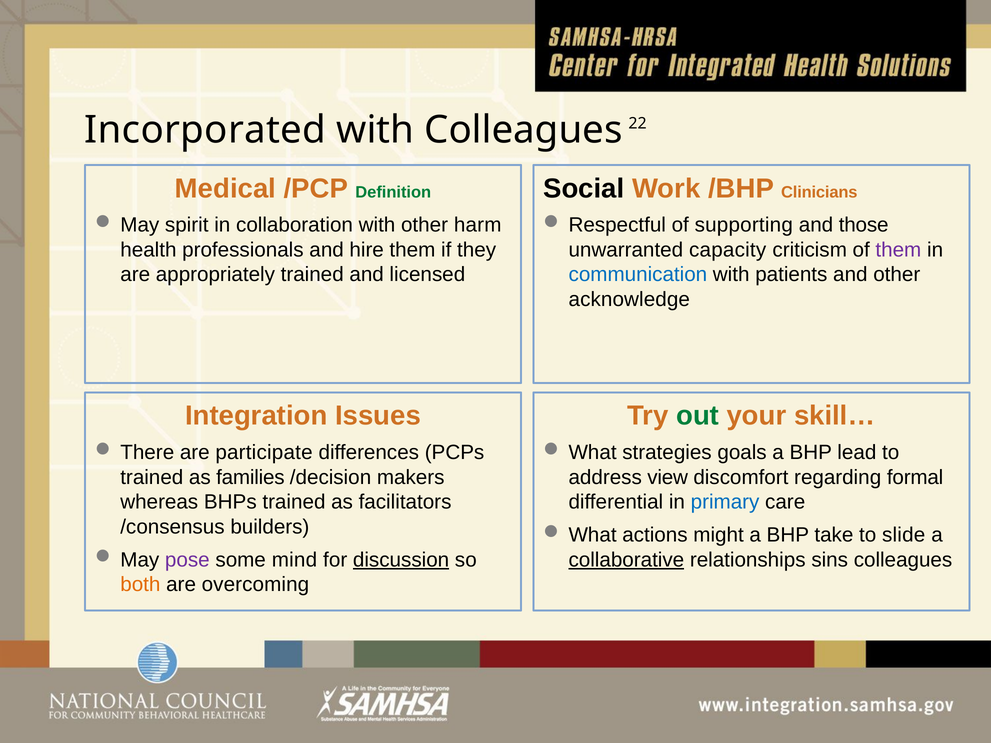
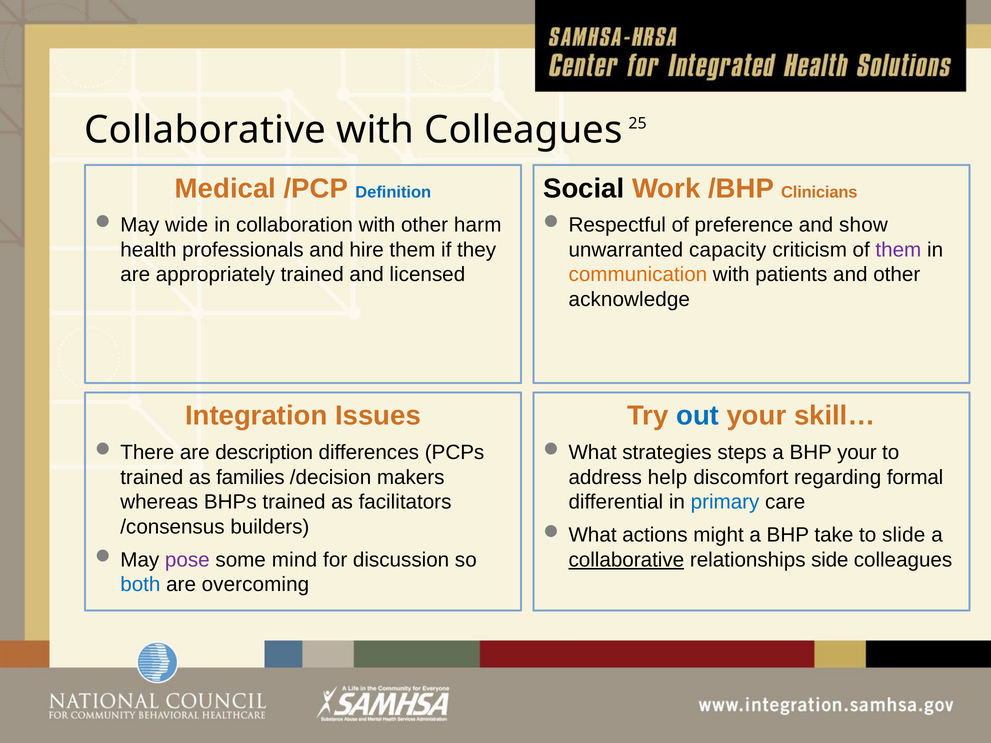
Incorporated at (205, 130): Incorporated -> Collaborative
22: 22 -> 25
Definition colour: green -> blue
spirit: spirit -> wide
supporting: supporting -> preference
those: those -> show
communication colour: blue -> orange
out colour: green -> blue
participate: participate -> description
goals: goals -> steps
BHP lead: lead -> your
view: view -> help
discussion underline: present -> none
sins: sins -> side
both colour: orange -> blue
